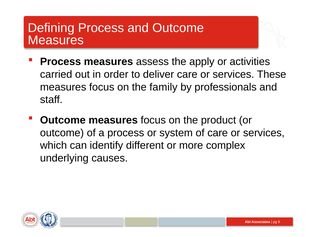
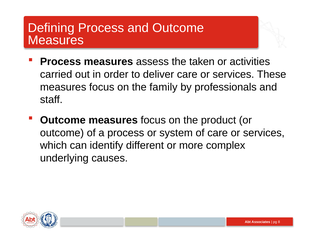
apply: apply -> taken
